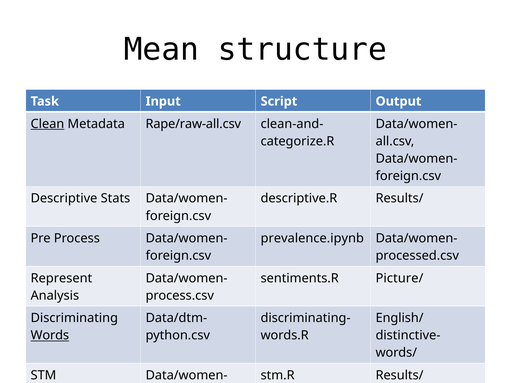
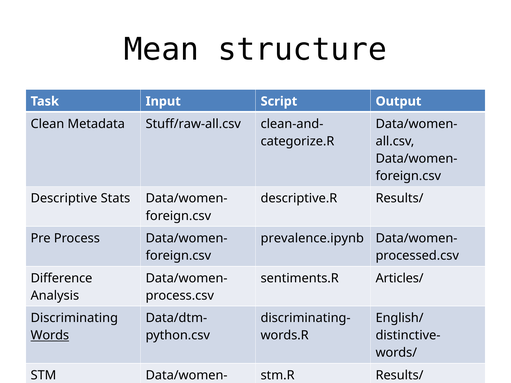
Clean underline: present -> none
Rape/raw-all.csv: Rape/raw-all.csv -> Stuff/raw-all.csv
Represent: Represent -> Difference
Picture/: Picture/ -> Articles/
